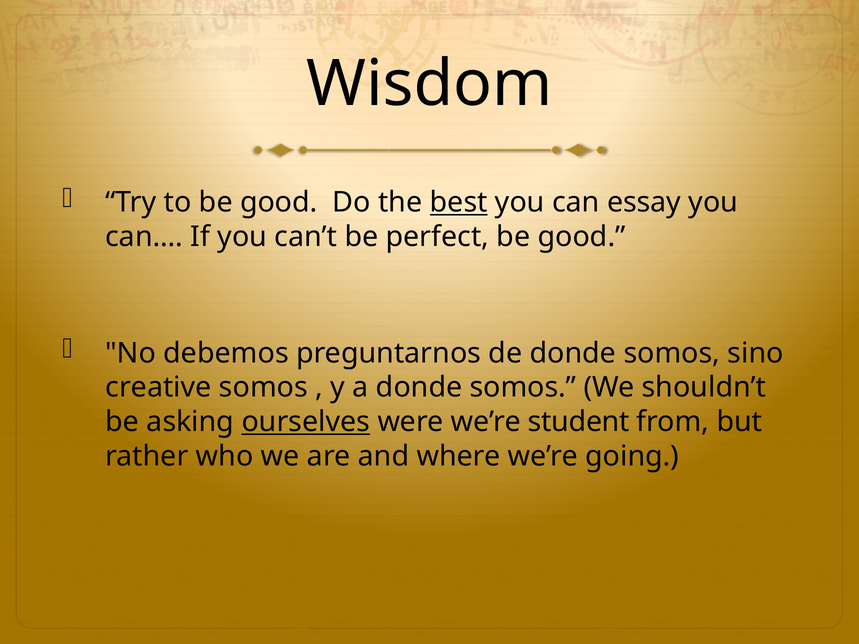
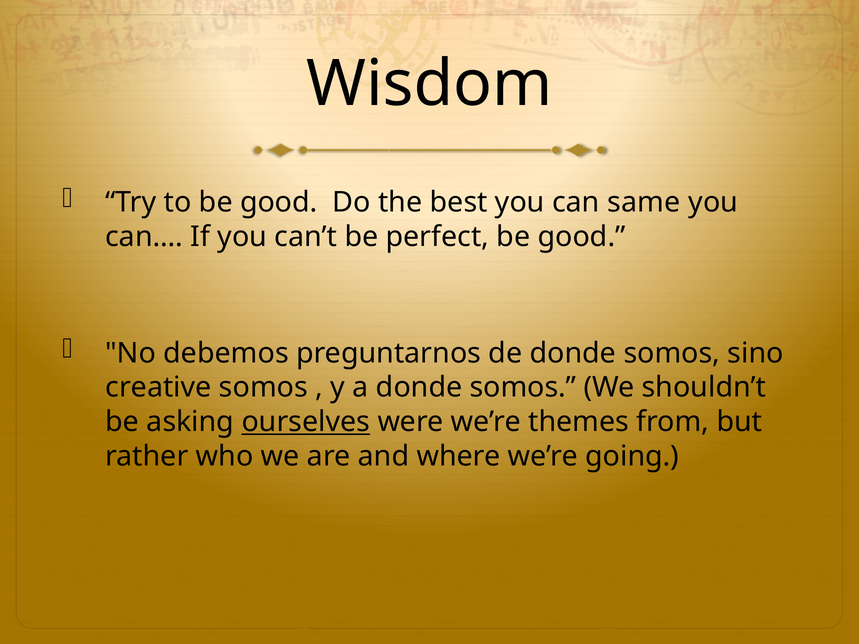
best underline: present -> none
essay: essay -> same
student: student -> themes
